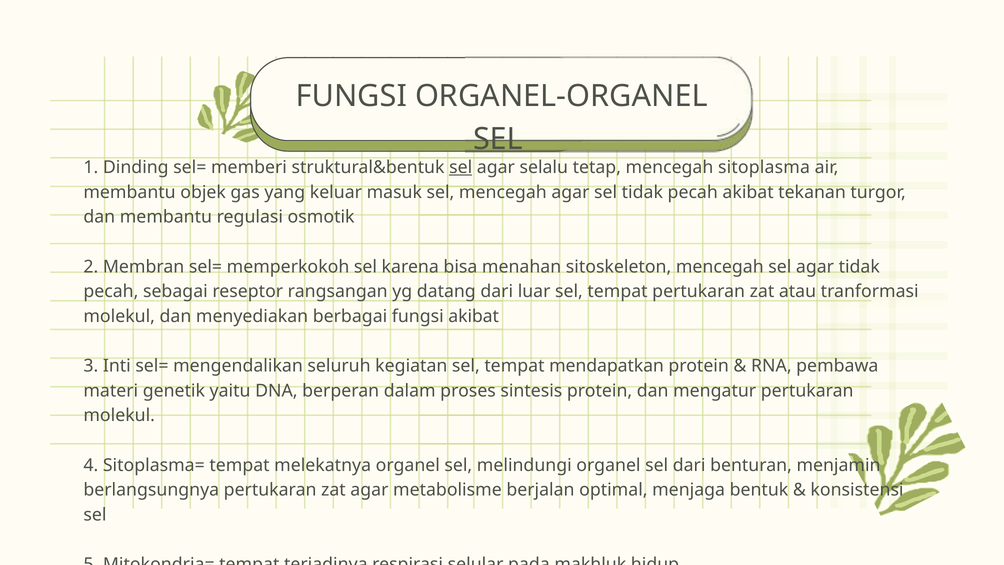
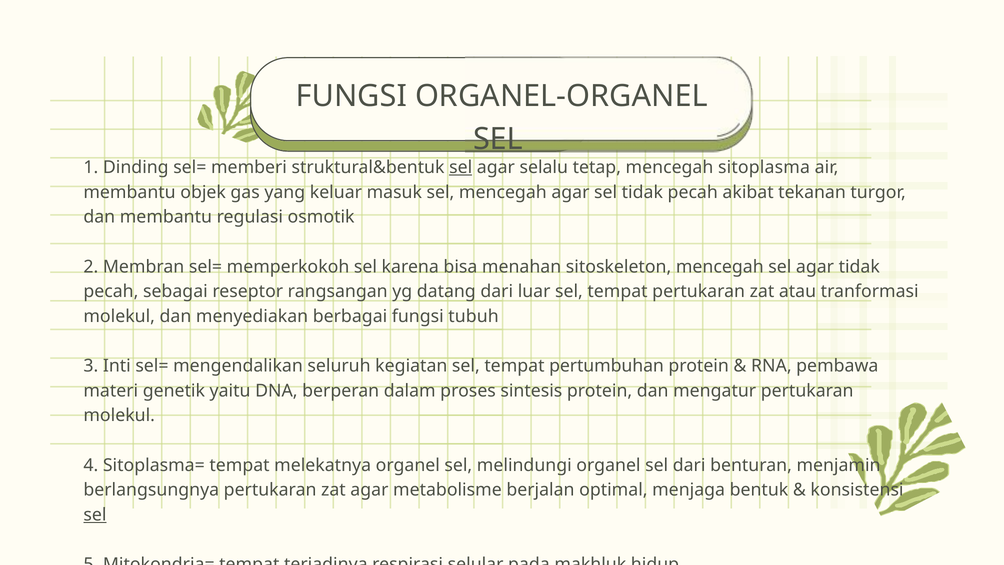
fungsi akibat: akibat -> tubuh
mendapatkan: mendapatkan -> pertumbuhan
sel at (95, 515) underline: none -> present
